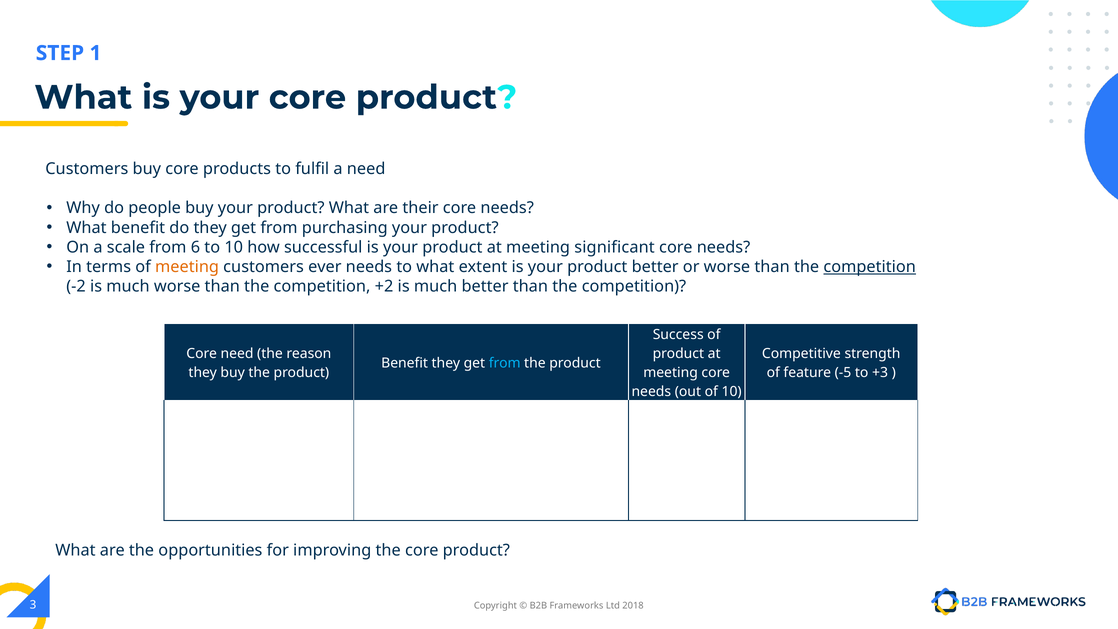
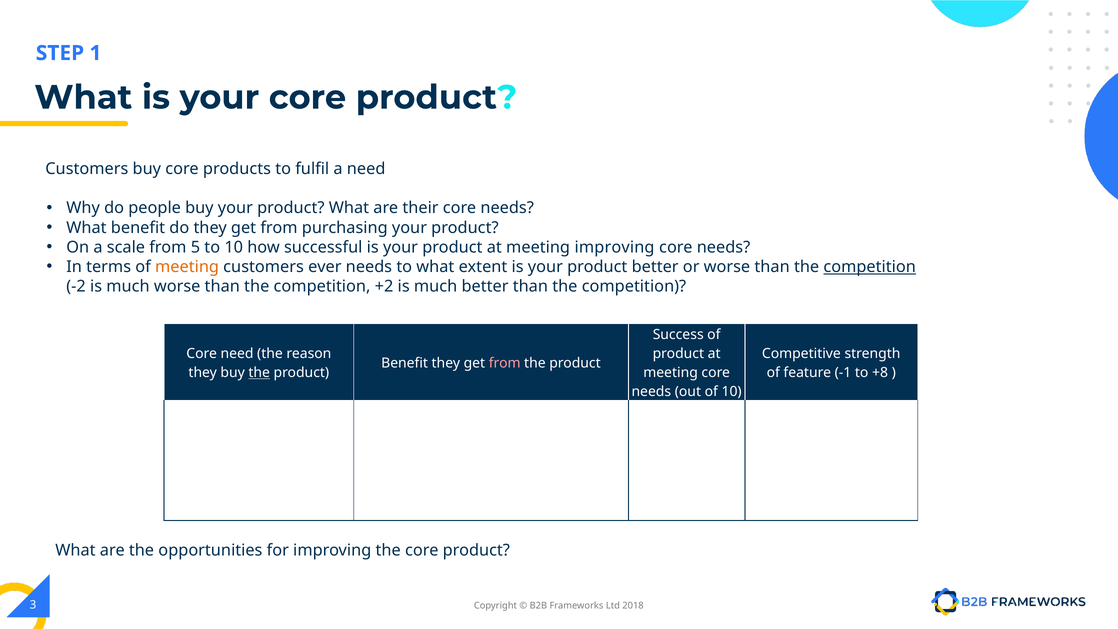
6: 6 -> 5
meeting significant: significant -> improving
from at (505, 363) colour: light blue -> pink
the at (259, 373) underline: none -> present
-5: -5 -> -1
+3: +3 -> +8
